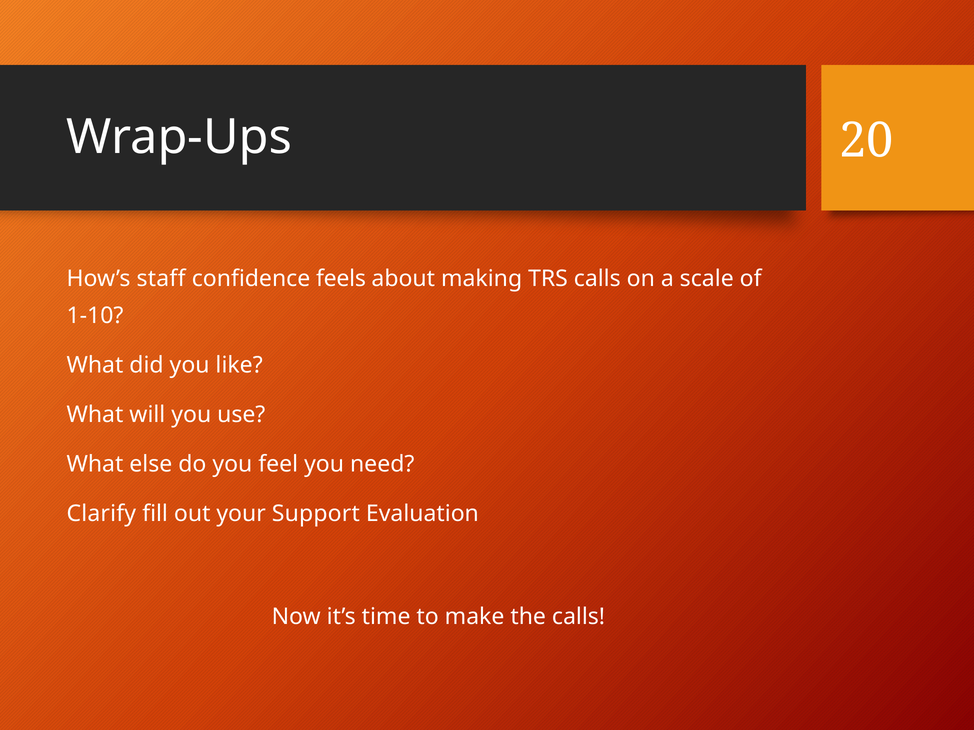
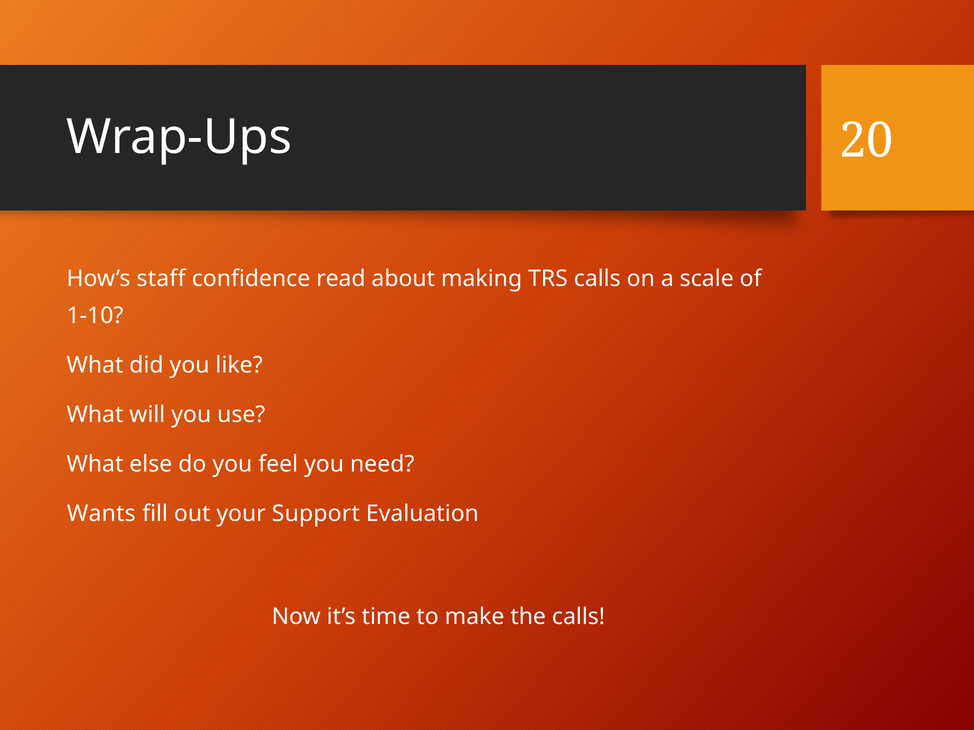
feels: feels -> read
Clarify: Clarify -> Wants
